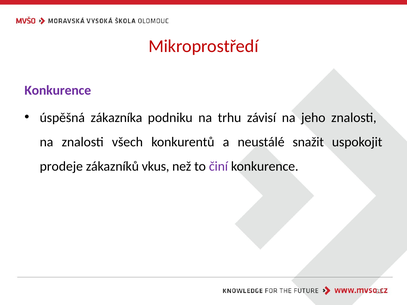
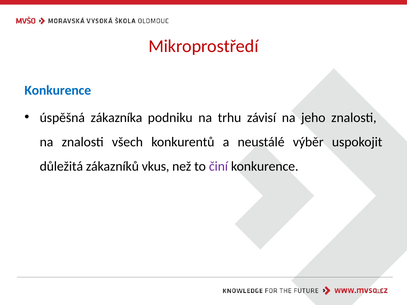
Konkurence at (58, 90) colour: purple -> blue
snažit: snažit -> výběr
prodeje: prodeje -> důležitá
